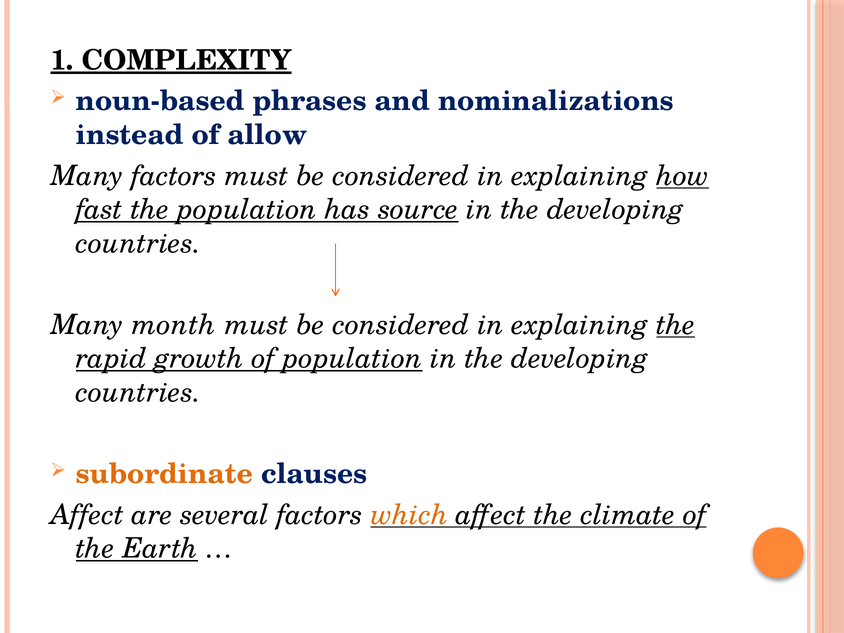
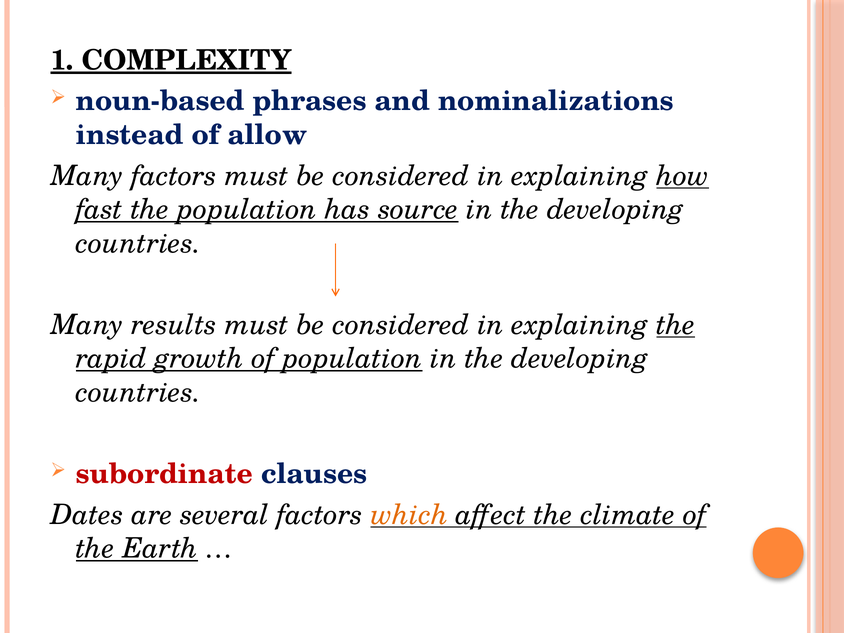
month: month -> results
subordinate colour: orange -> red
Affect at (87, 515): Affect -> Dates
